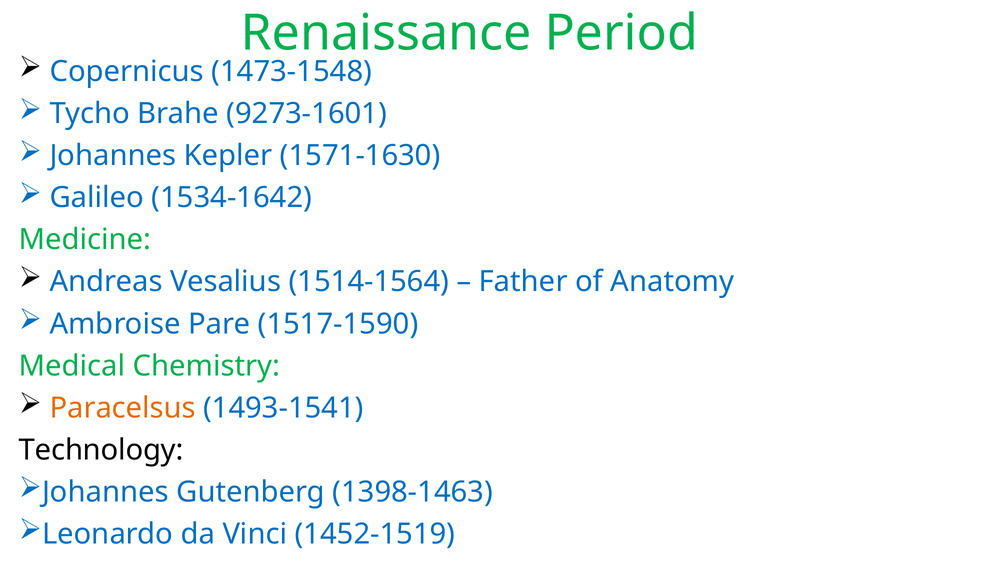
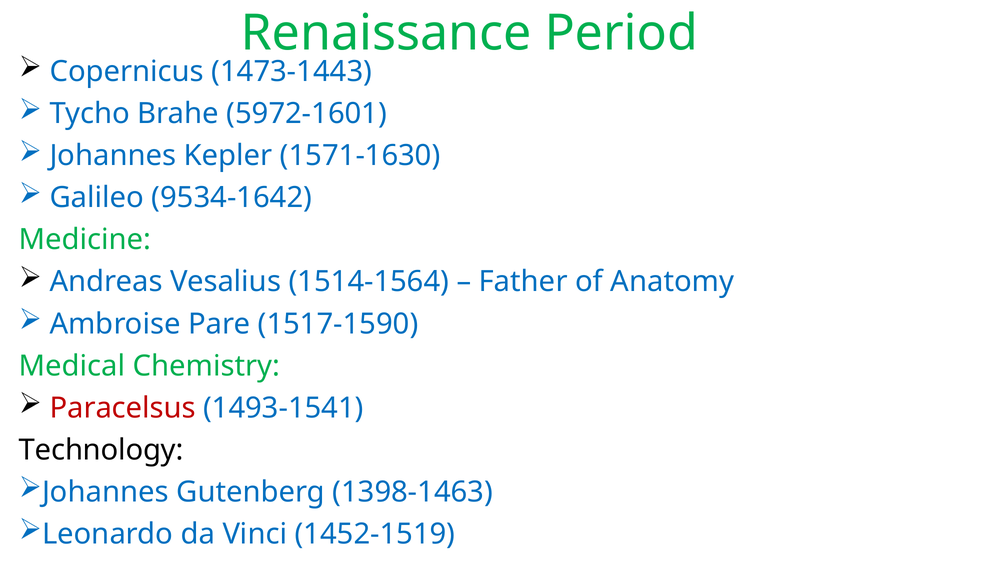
1473-1548: 1473-1548 -> 1473-1443
9273-1601: 9273-1601 -> 5972-1601
1534-1642: 1534-1642 -> 9534-1642
Paracelsus colour: orange -> red
